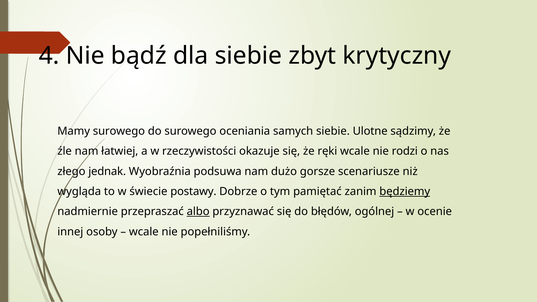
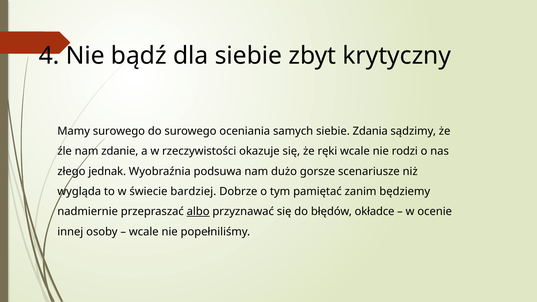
Ulotne: Ulotne -> Zdania
łatwiej: łatwiej -> zdanie
postawy: postawy -> bardziej
będziemy underline: present -> none
ogólnej: ogólnej -> okładce
